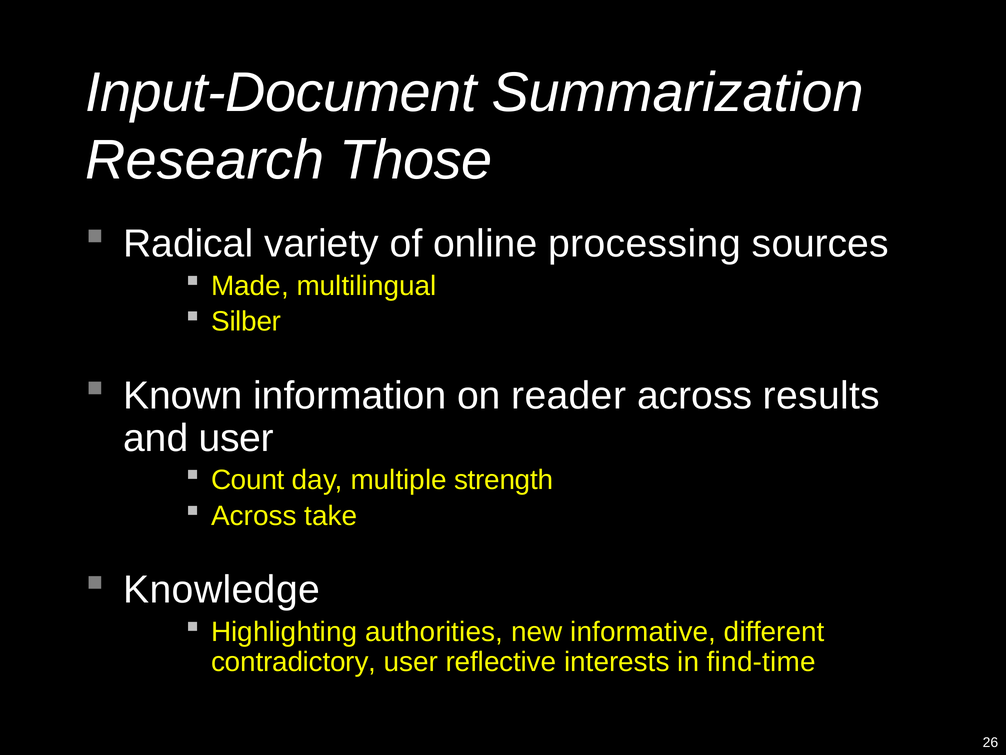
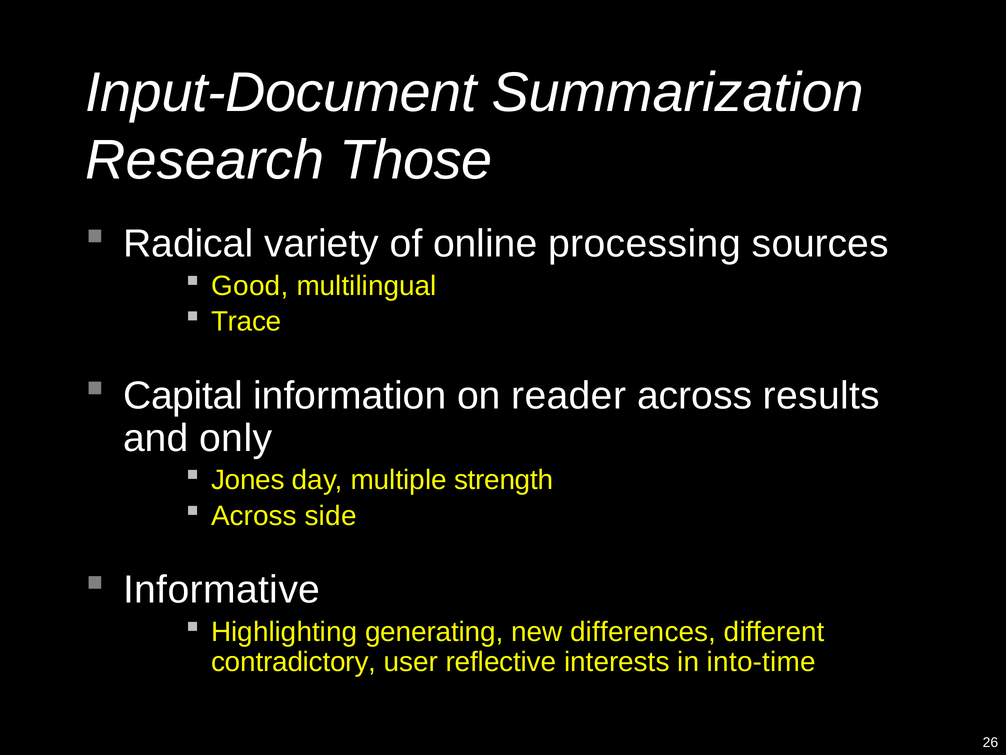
Made: Made -> Good
Silber: Silber -> Trace
Known: Known -> Capital
and user: user -> only
Count: Count -> Jones
take: take -> side
Knowledge: Knowledge -> Informative
authorities: authorities -> generating
informative: informative -> differences
find-time: find-time -> into-time
